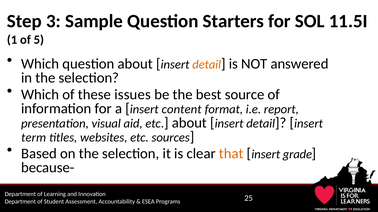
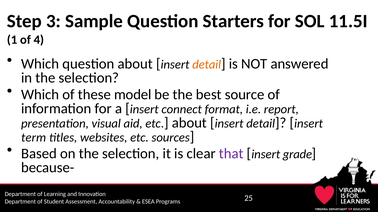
5: 5 -> 4
issues: issues -> model
content: content -> connect
that colour: orange -> purple
